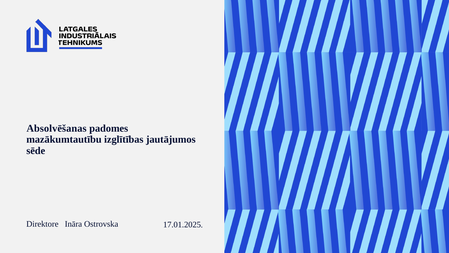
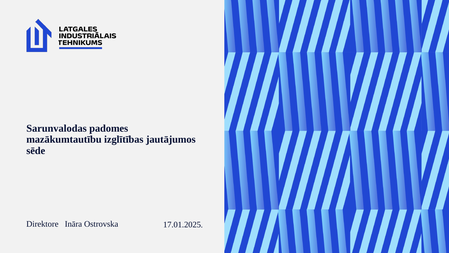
Absolvēšanas: Absolvēšanas -> Sarunvalodas
